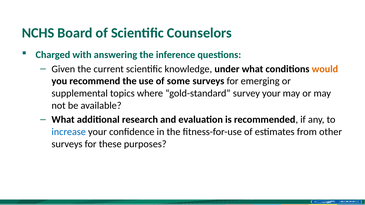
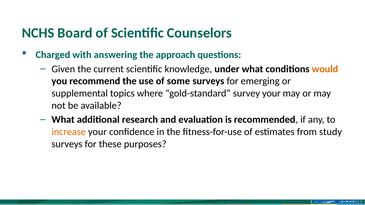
inference: inference -> approach
increase colour: blue -> orange
other: other -> study
